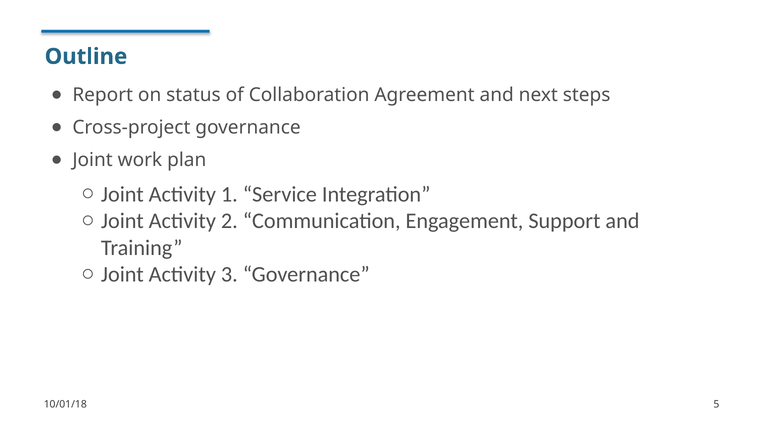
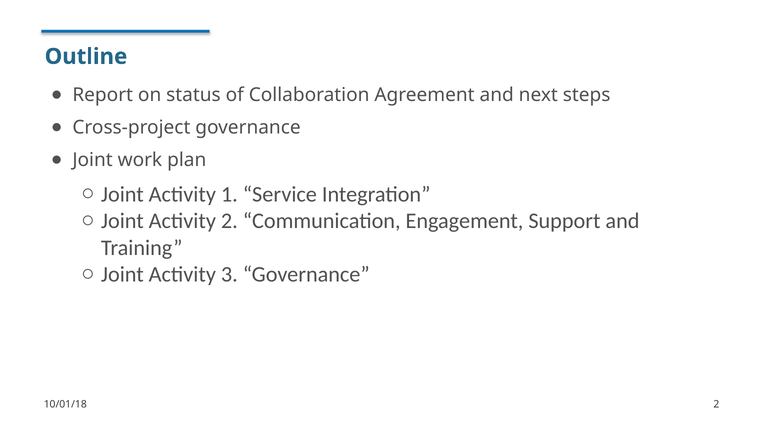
10/01/18 5: 5 -> 2
